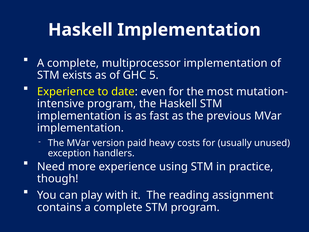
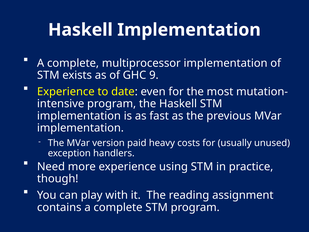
5: 5 -> 9
